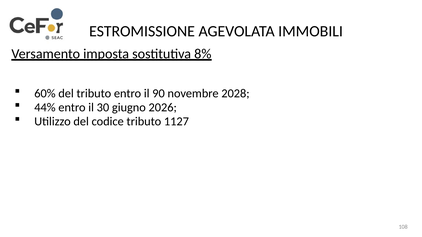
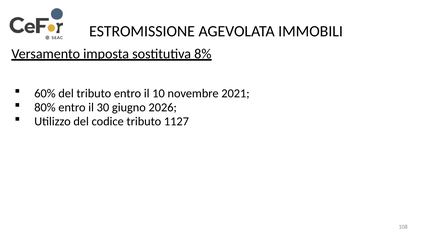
90: 90 -> 10
2028: 2028 -> 2021
44%: 44% -> 80%
